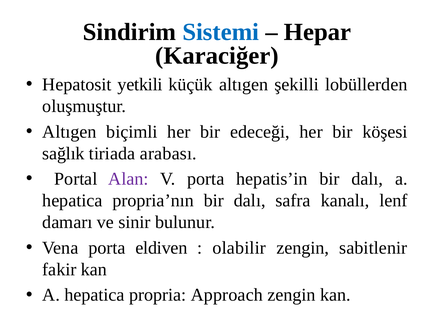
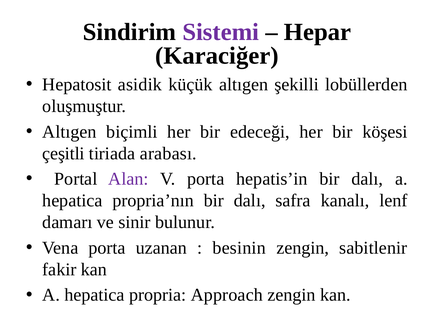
Sistemi colour: blue -> purple
yetkili: yetkili -> asidik
sağlık: sağlık -> çeşitli
eldiven: eldiven -> uzanan
olabilir: olabilir -> besinin
